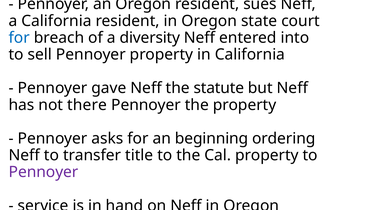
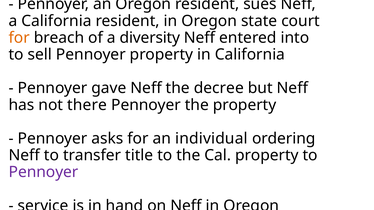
for at (19, 38) colour: blue -> orange
statute: statute -> decree
beginning: beginning -> individual
